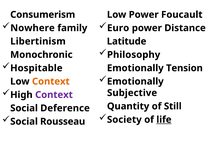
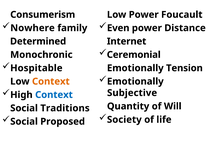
Euro: Euro -> Even
Libertinism: Libertinism -> Determined
Latitude: Latitude -> Internet
Philosophy: Philosophy -> Ceremonial
Context at (54, 95) colour: purple -> blue
Still: Still -> Will
Deference: Deference -> Traditions
life underline: present -> none
Rousseau: Rousseau -> Proposed
